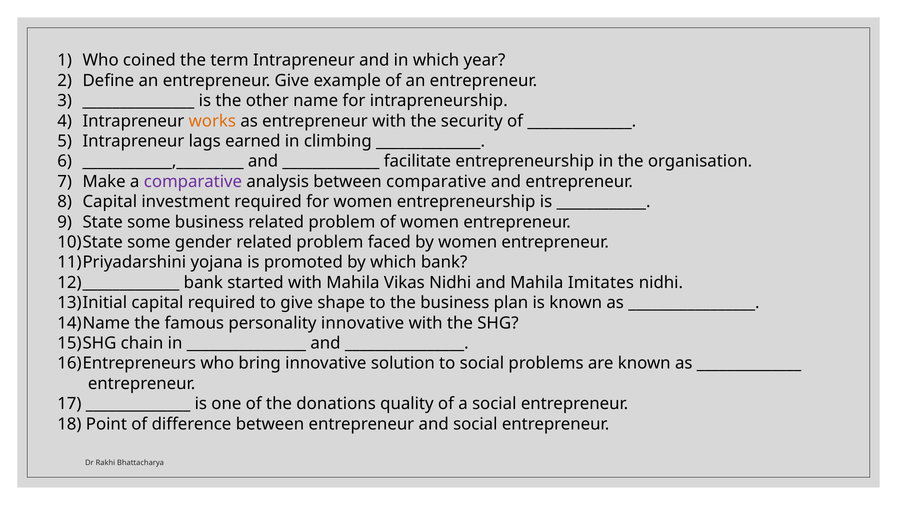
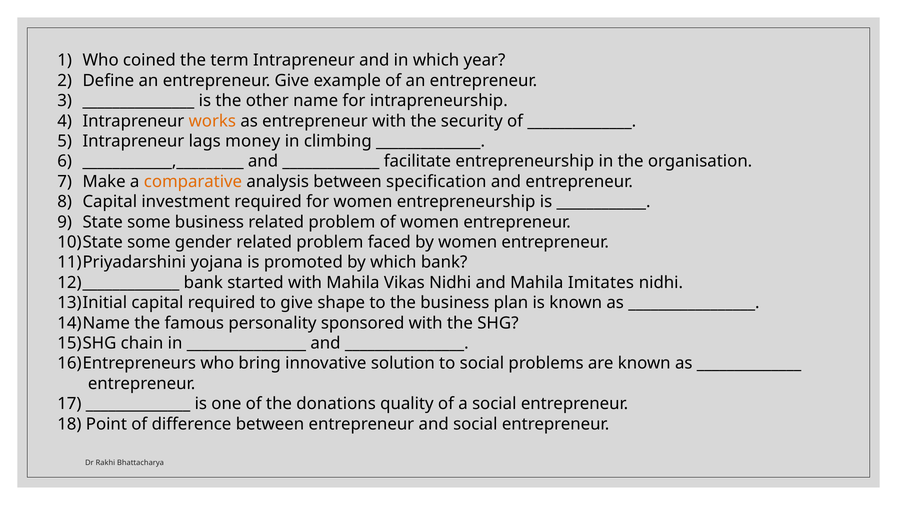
earned: earned -> money
comparative at (193, 181) colour: purple -> orange
between comparative: comparative -> specification
personality innovative: innovative -> sponsored
